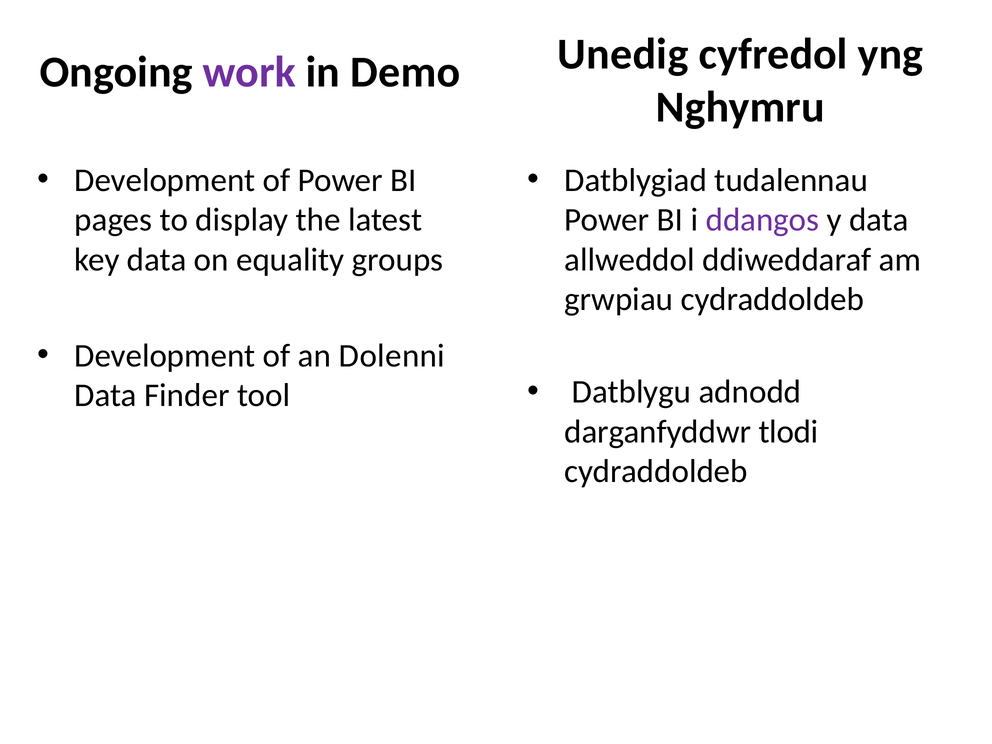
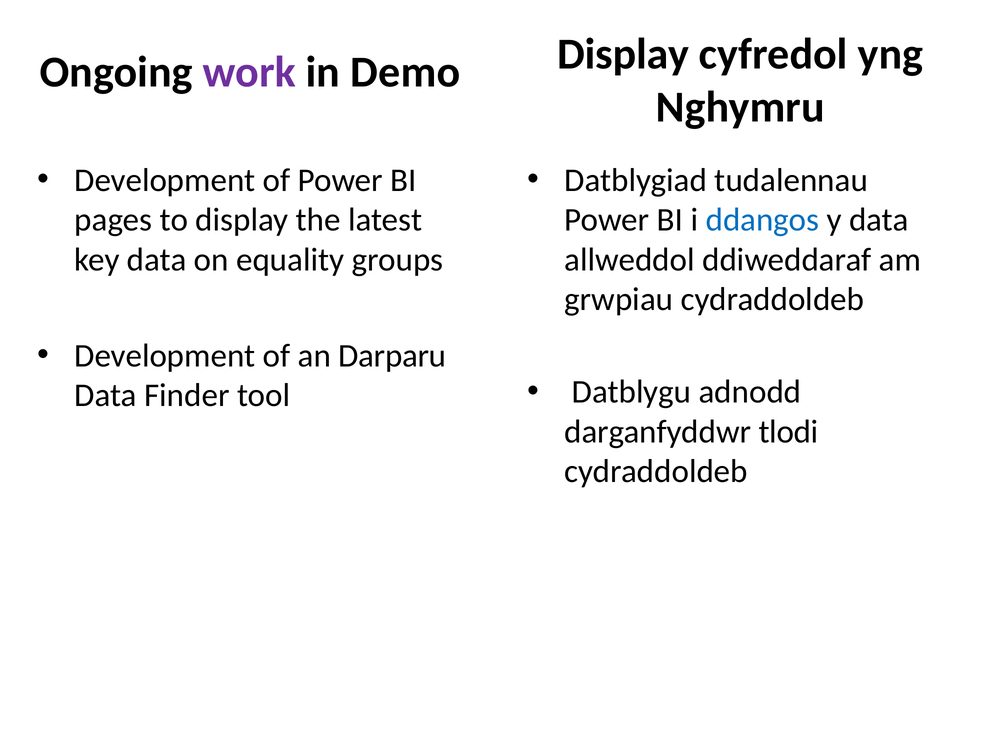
Unedig at (623, 54): Unedig -> Display
ddangos colour: purple -> blue
Dolenni: Dolenni -> Darparu
